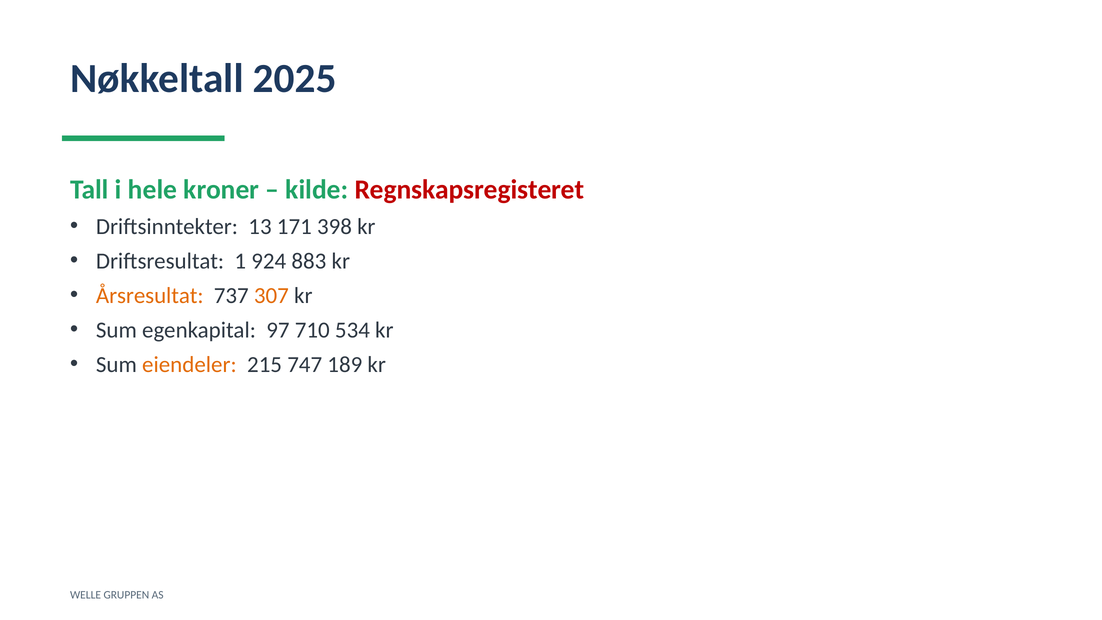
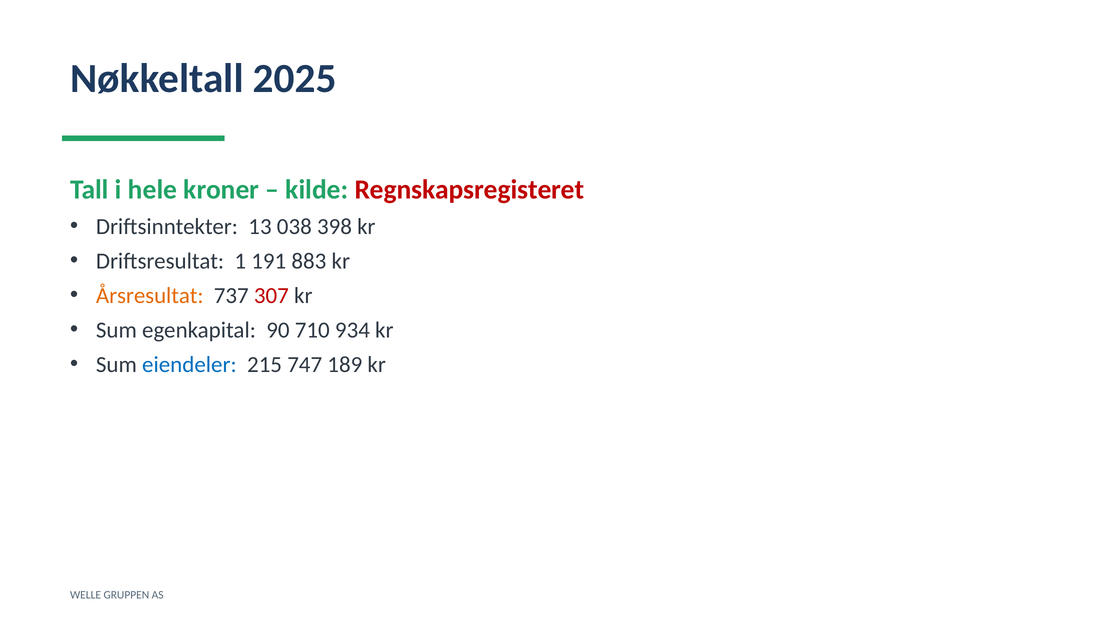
171: 171 -> 038
924: 924 -> 191
307 colour: orange -> red
97: 97 -> 90
534: 534 -> 934
eiendeler colour: orange -> blue
